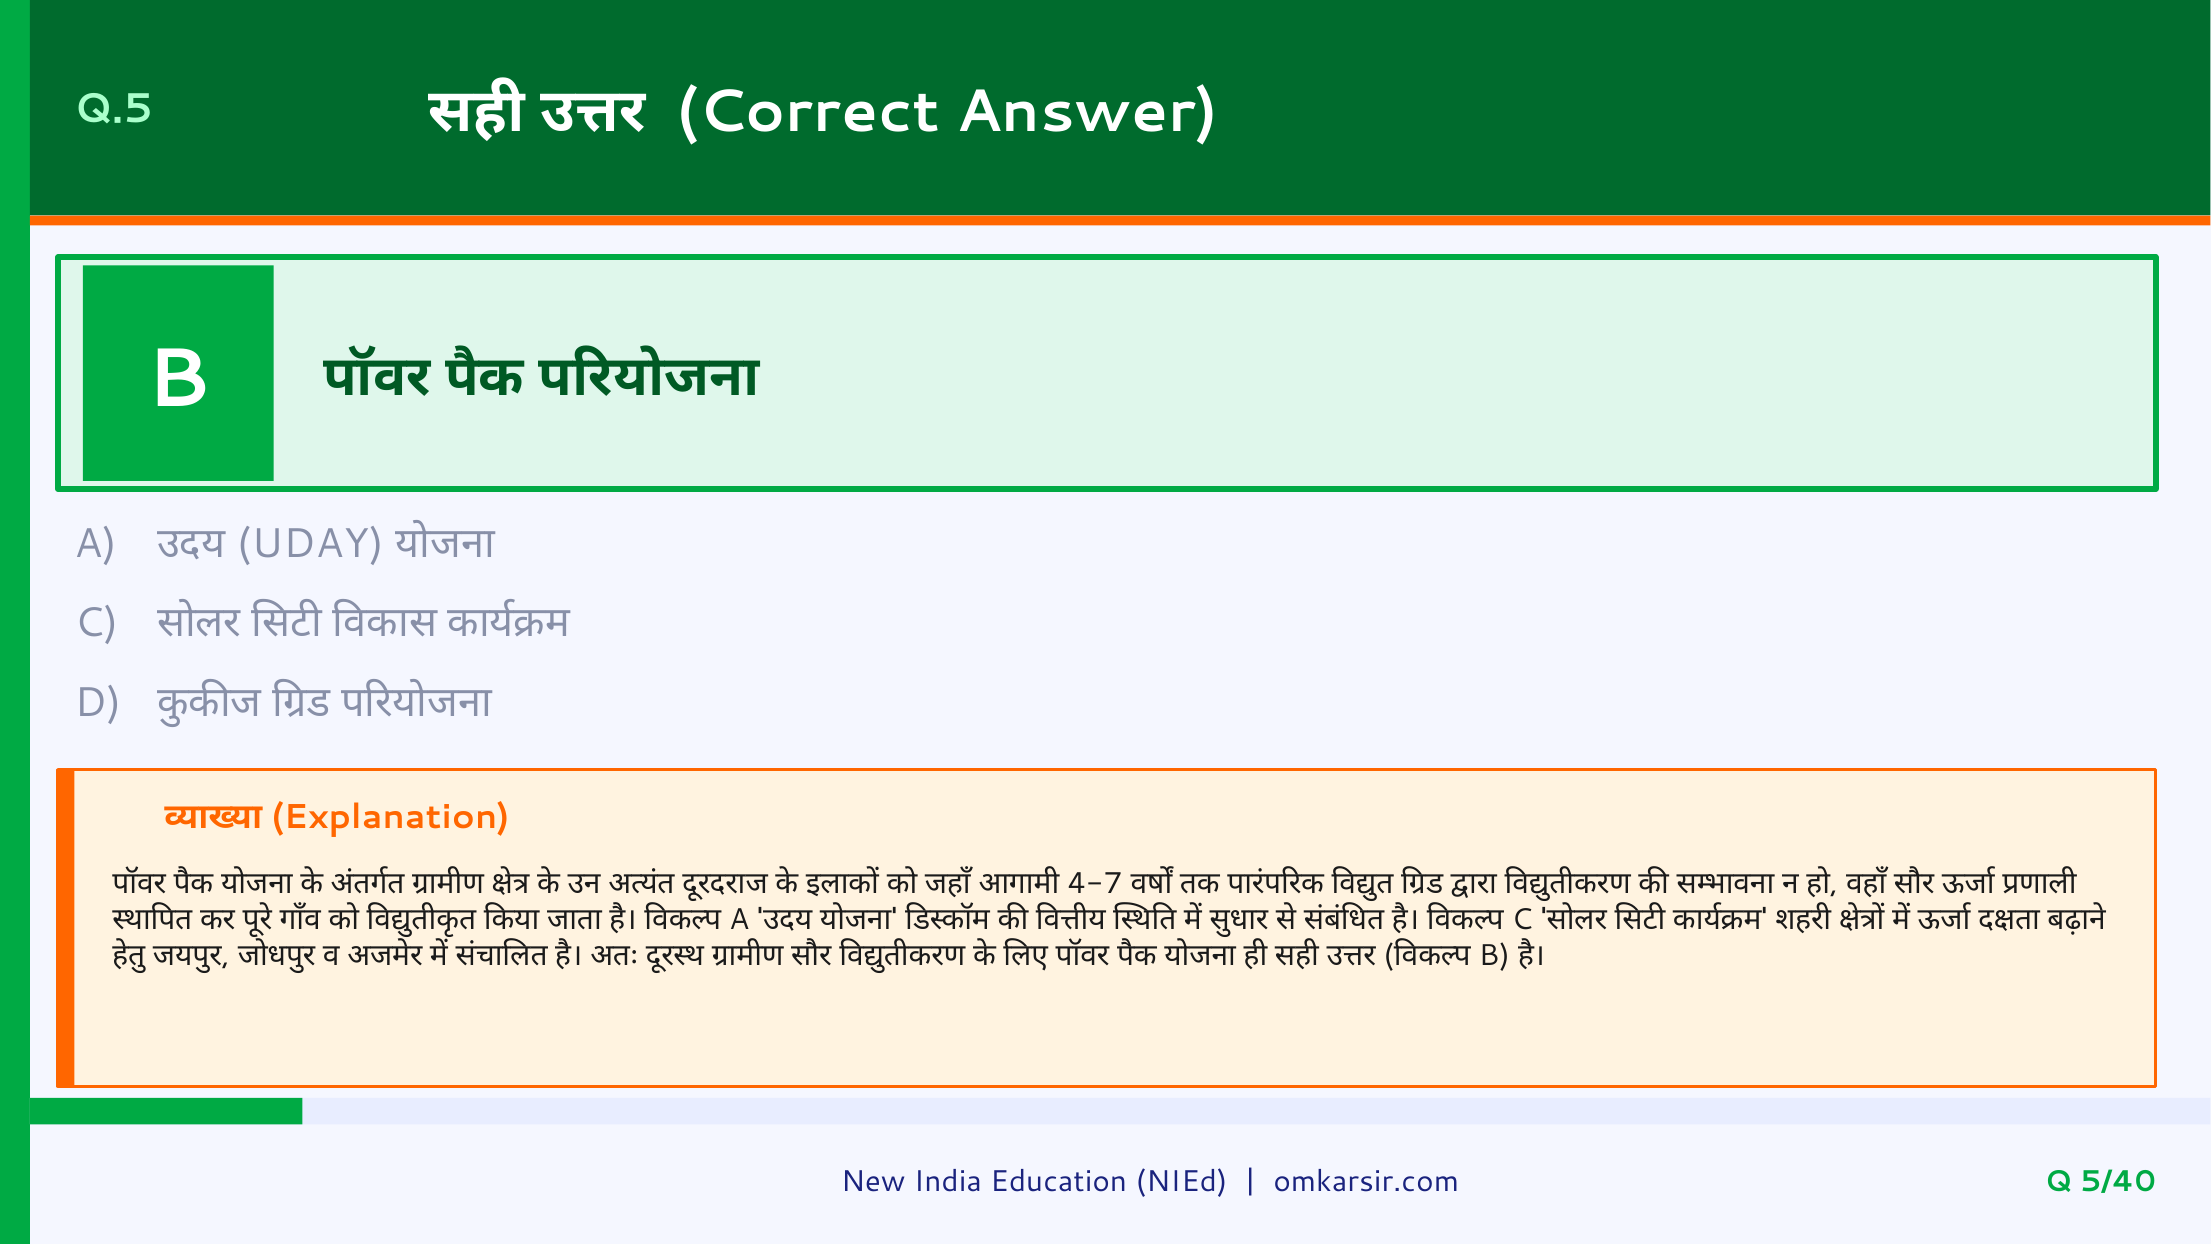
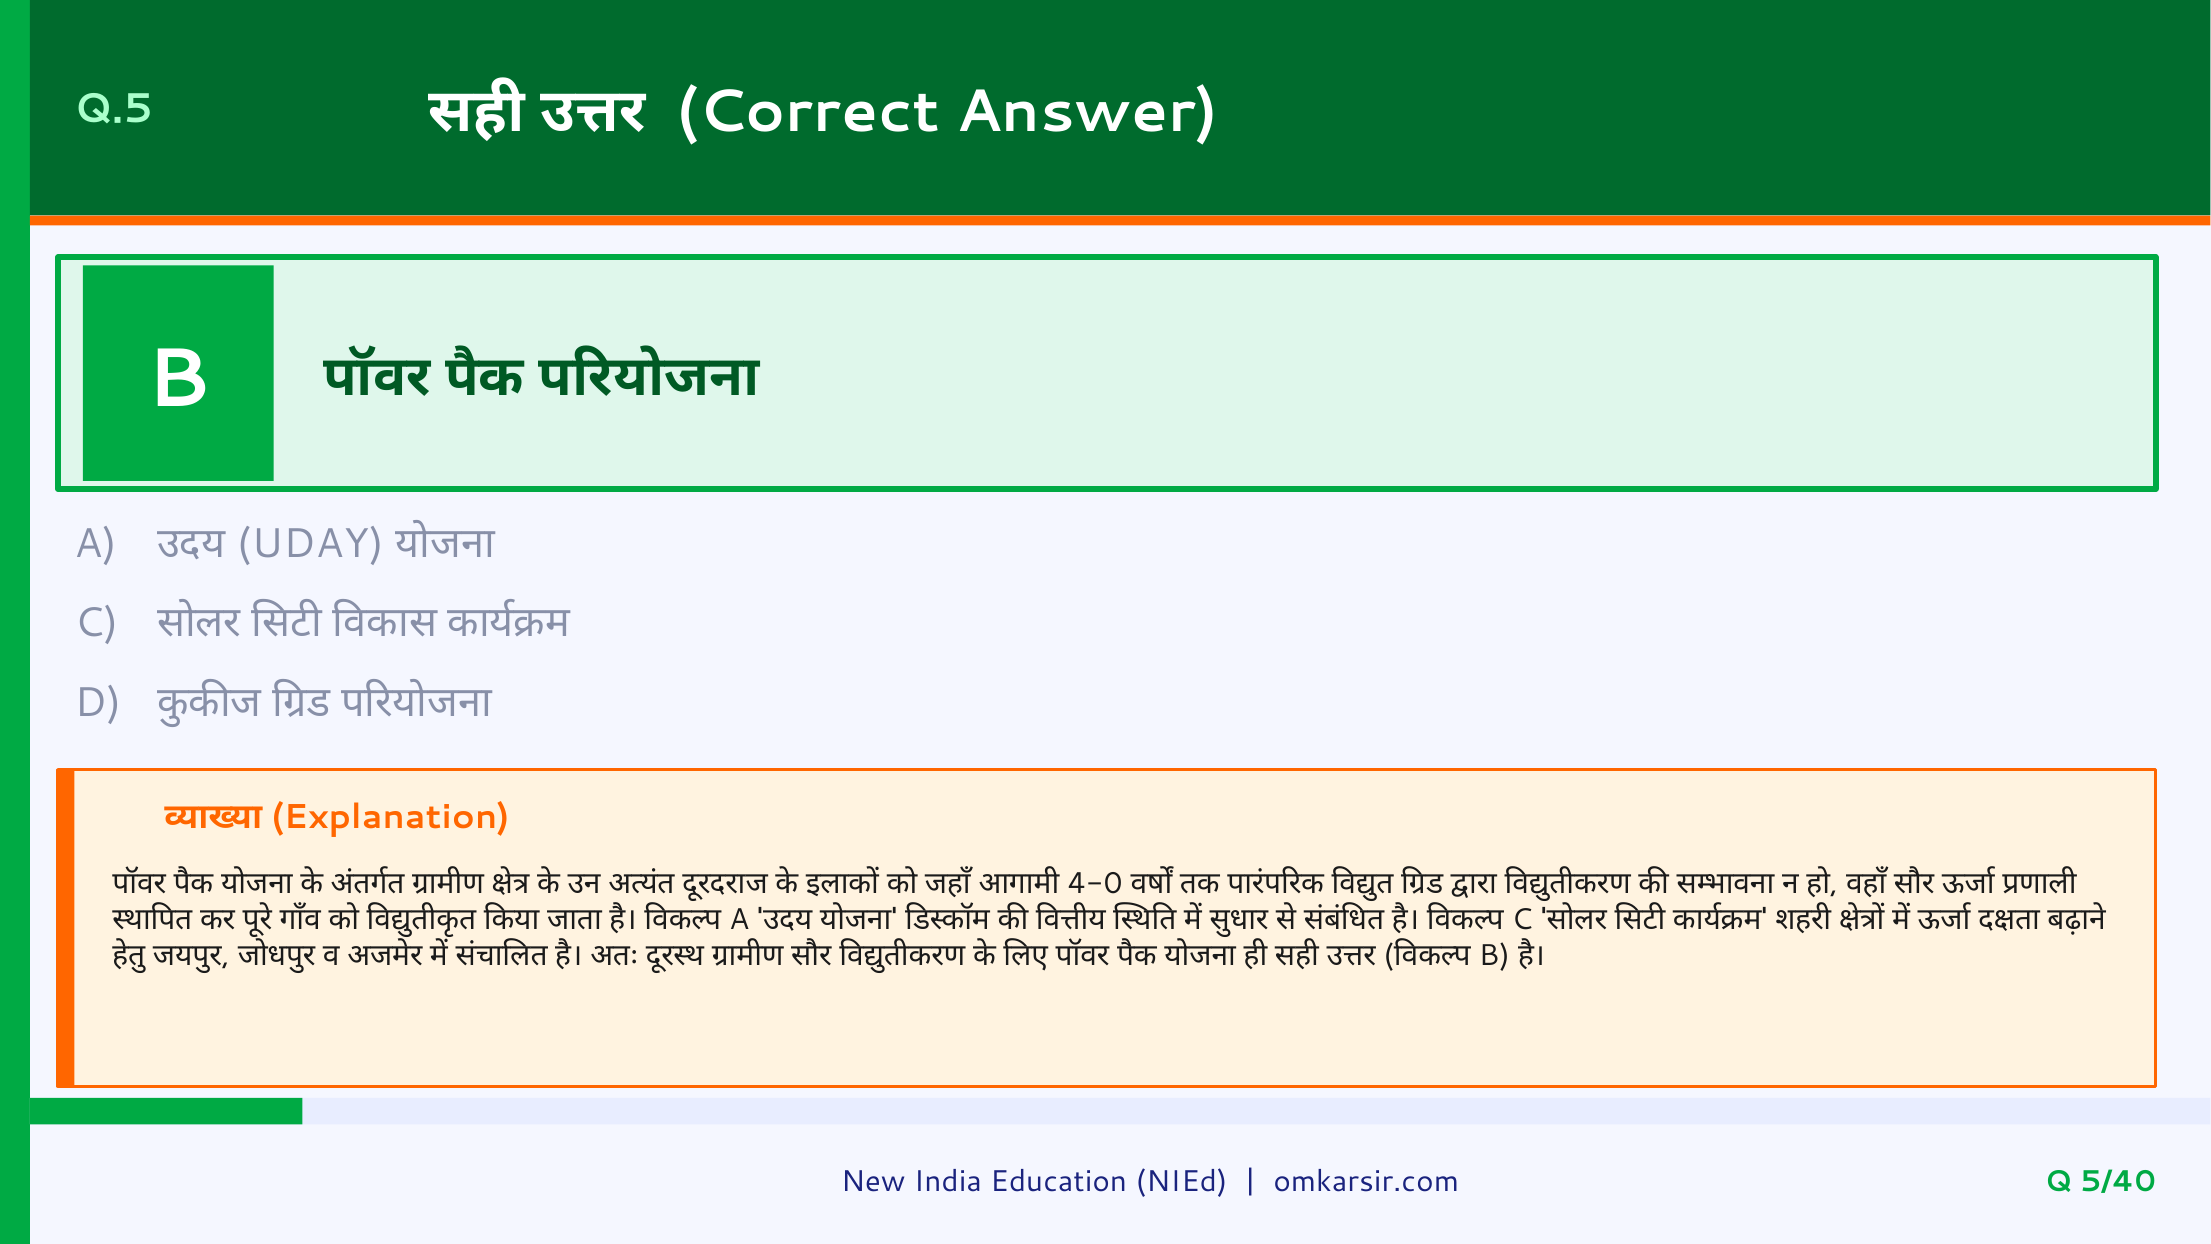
4-7: 4-7 -> 4-0
